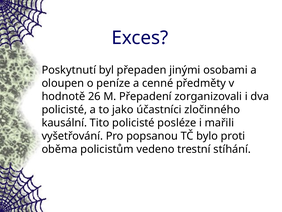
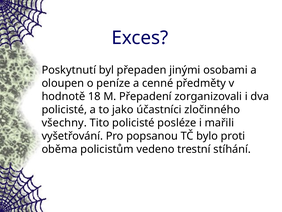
26: 26 -> 18
kausální: kausální -> všechny
